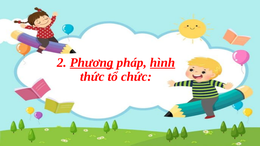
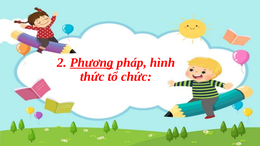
hình underline: present -> none
